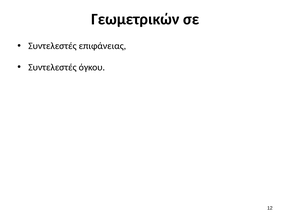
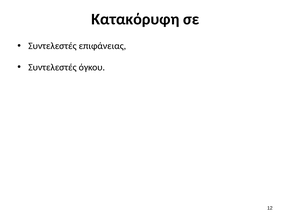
Γεωμετρικών: Γεωμετρικών -> Κατακόρυφη
